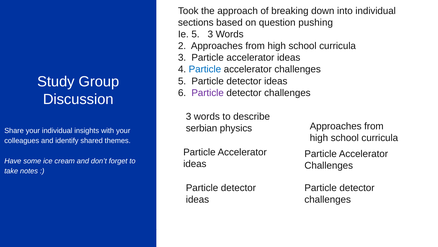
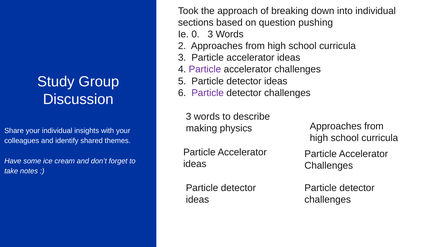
Ie 5: 5 -> 0
Particle at (205, 69) colour: blue -> purple
serbian: serbian -> making
